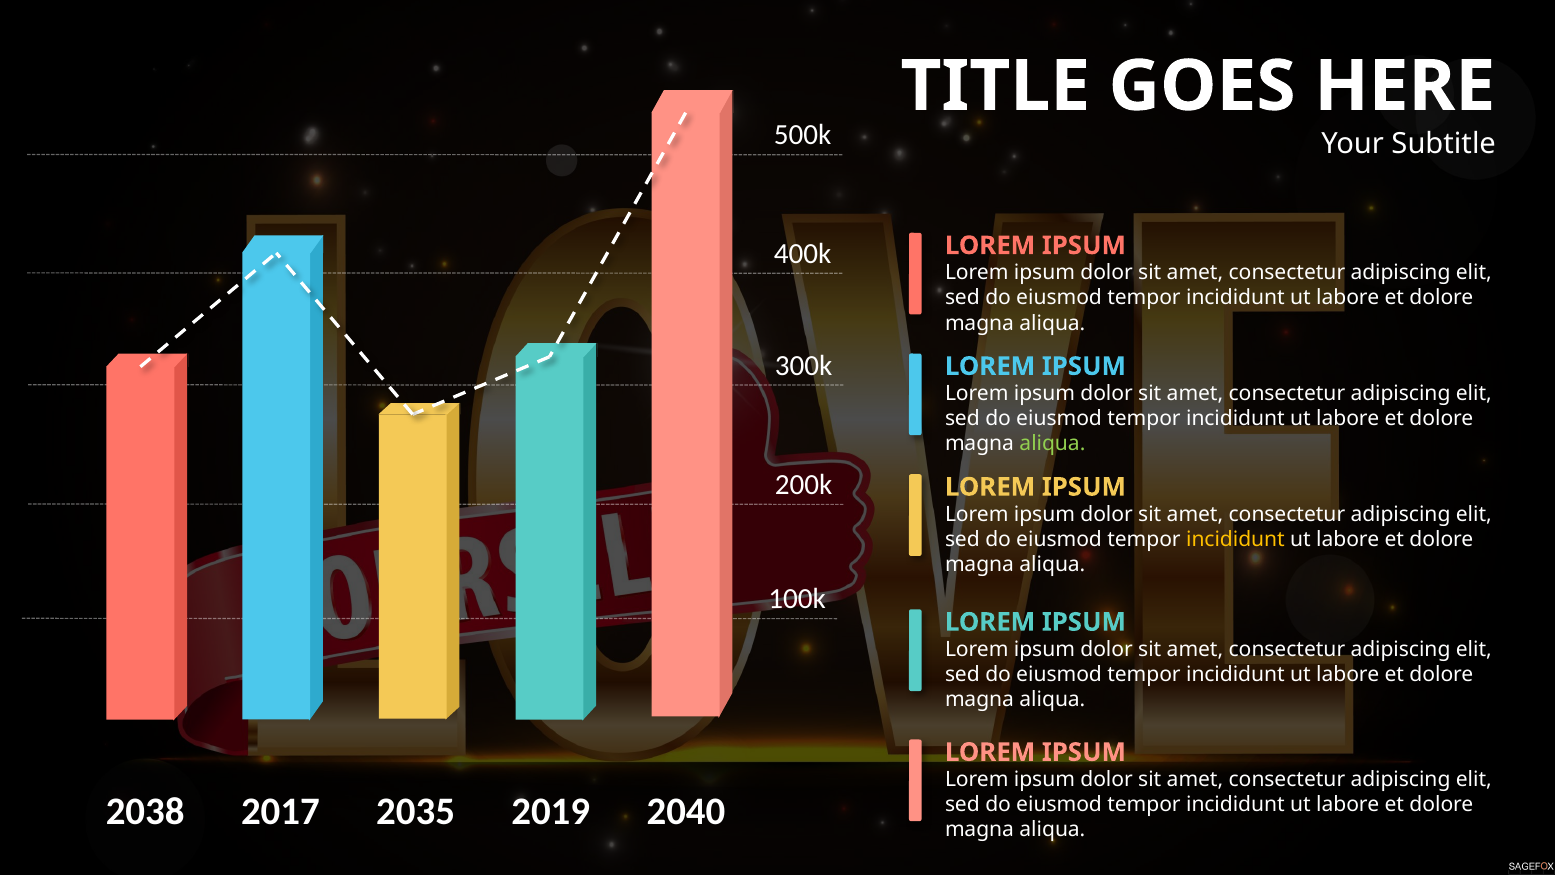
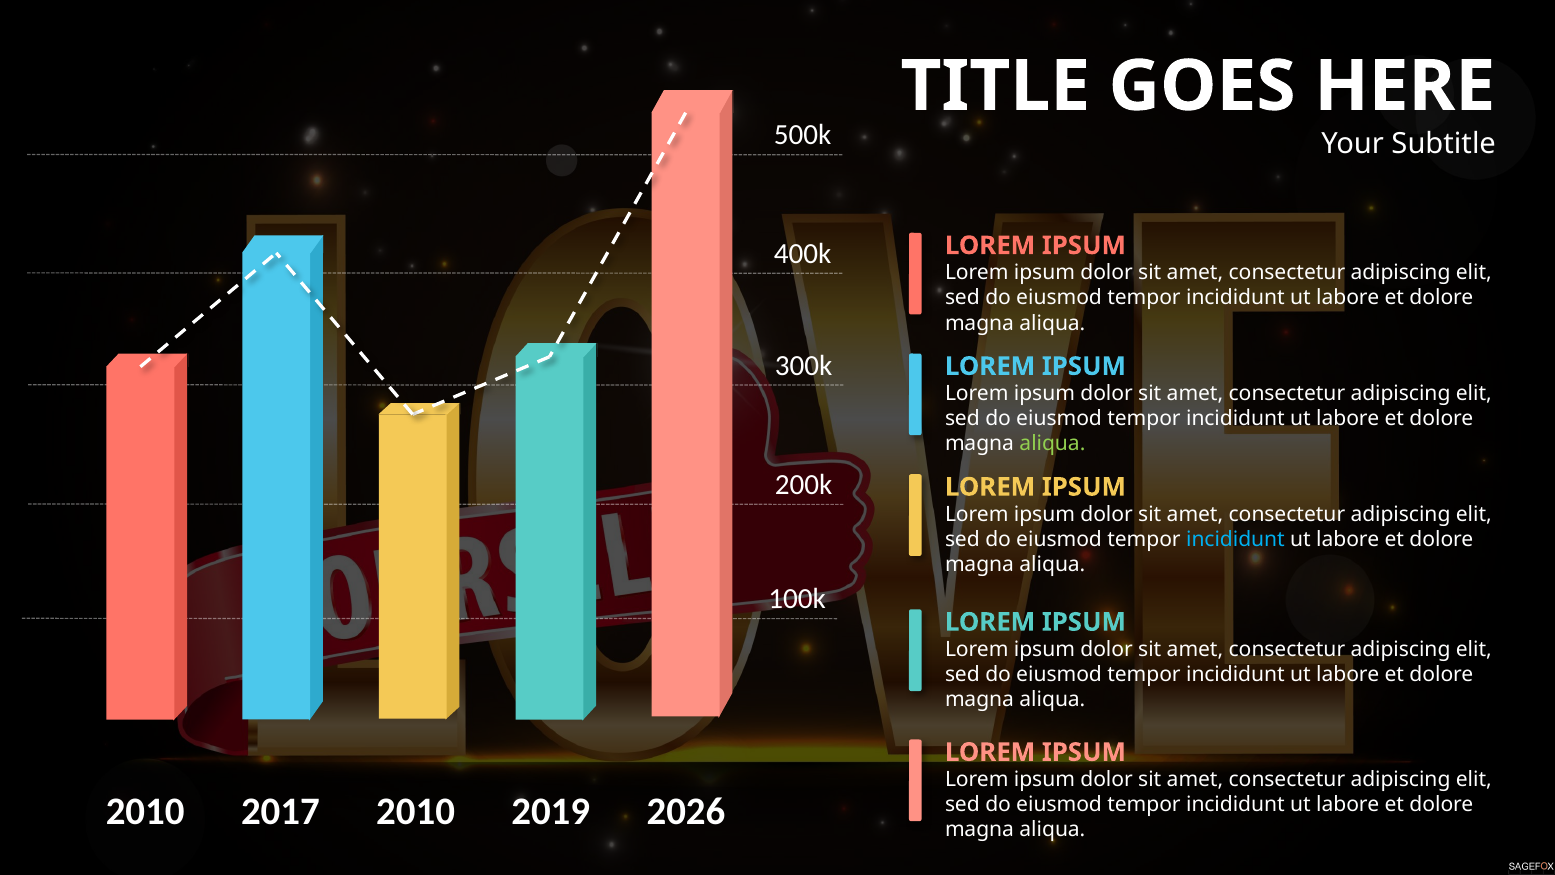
incididunt at (1235, 539) colour: yellow -> light blue
2038 at (145, 811): 2038 -> 2010
2017 2035: 2035 -> 2010
2040: 2040 -> 2026
